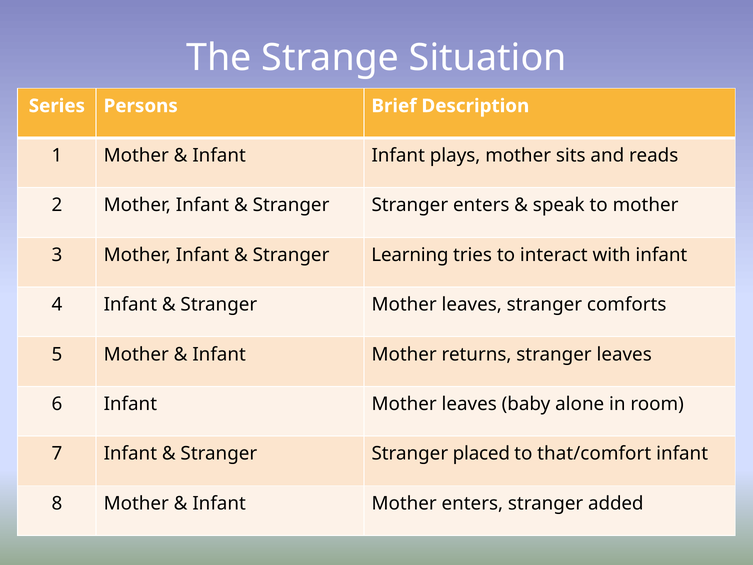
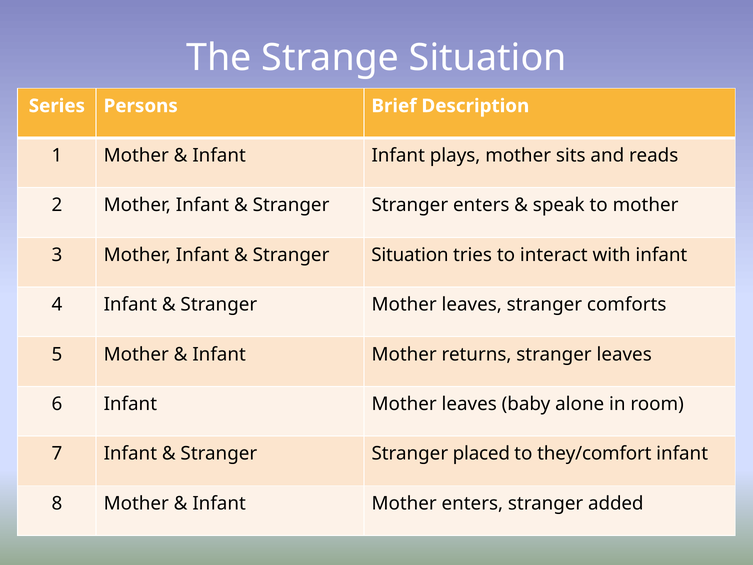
Stranger Learning: Learning -> Situation
that/comfort: that/comfort -> they/comfort
